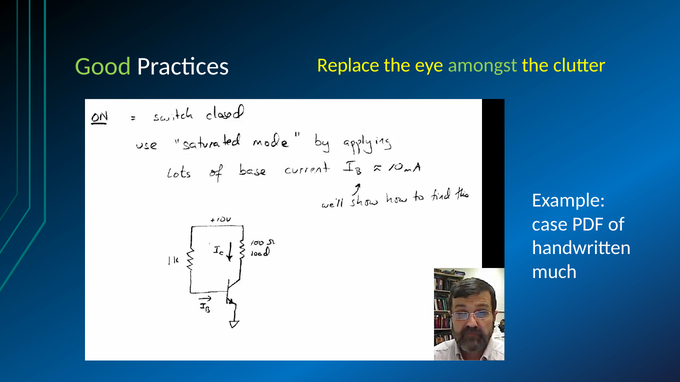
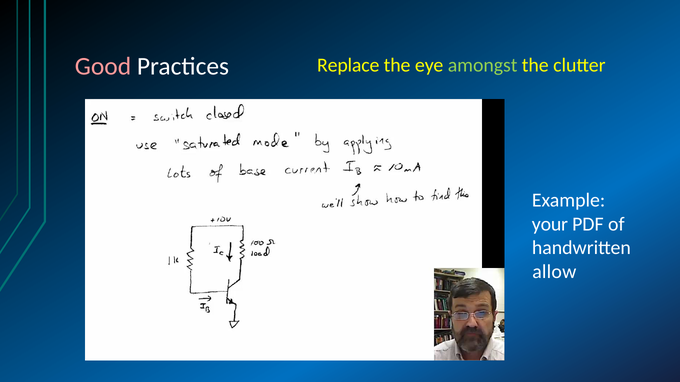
Good colour: light green -> pink
case: case -> your
much: much -> allow
